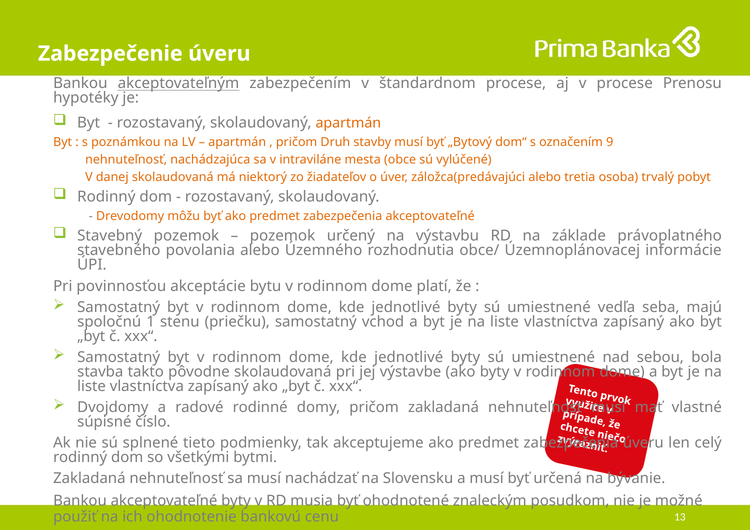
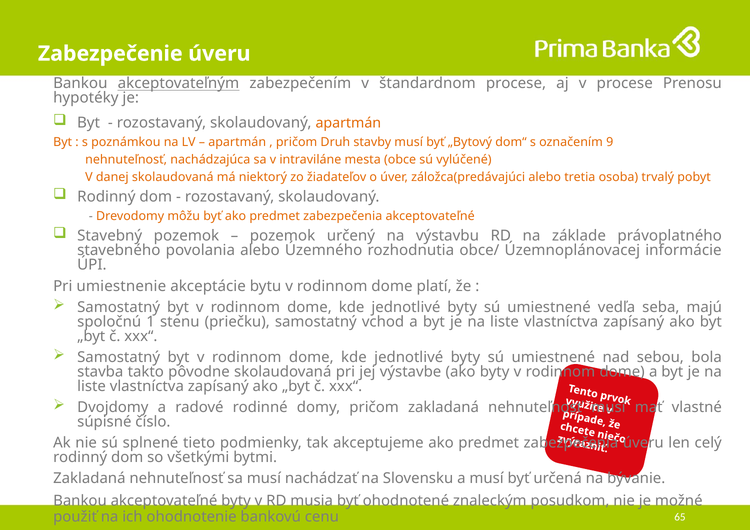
povinnosťou: povinnosťou -> umiestnenie
13: 13 -> 65
